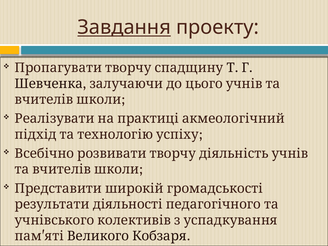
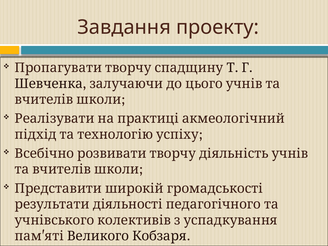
Завдання underline: present -> none
